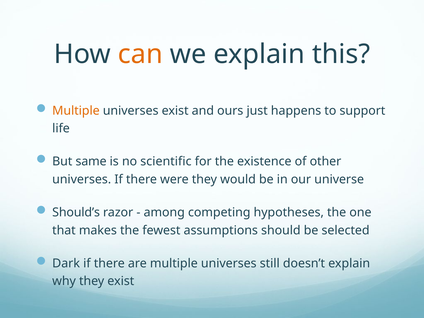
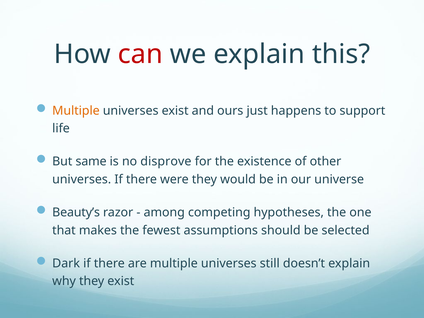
can colour: orange -> red
scientific: scientific -> disprove
Should’s: Should’s -> Beauty’s
